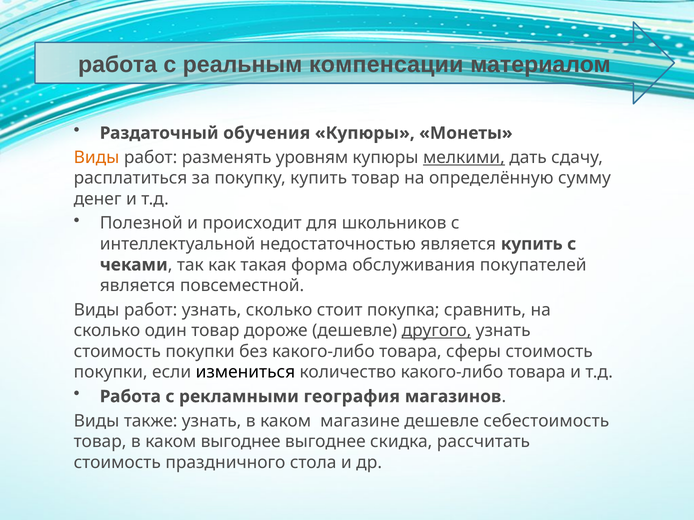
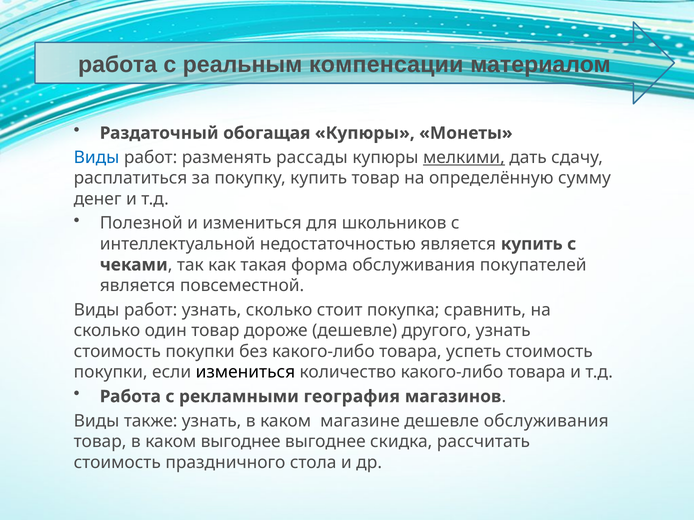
обучения: обучения -> обогащая
Виды at (97, 157) colour: orange -> blue
уровням: уровням -> рассады
и происходит: происходит -> измениться
другого underline: present -> none
сферы: сферы -> успеть
дешевле себестоимость: себестоимость -> обслуживания
